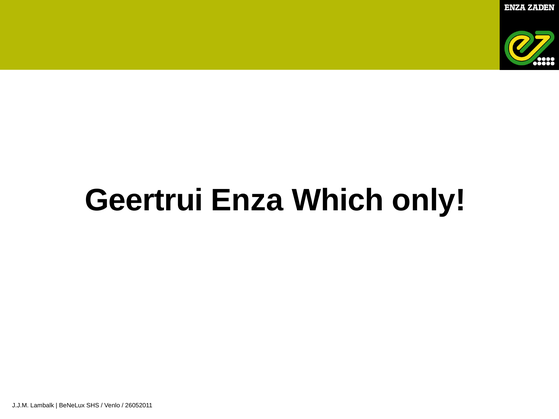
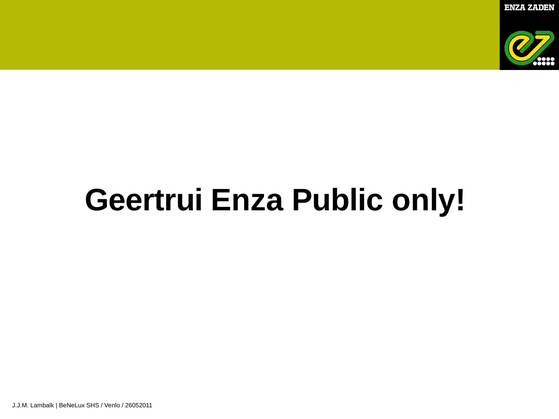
Which: Which -> Public
